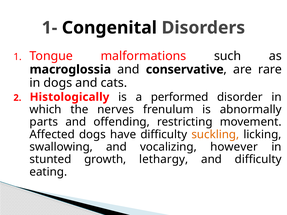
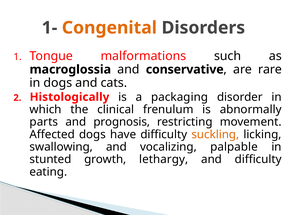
Congenital colour: black -> orange
performed: performed -> packaging
nerves: nerves -> clinical
offending: offending -> prognosis
however: however -> palpable
